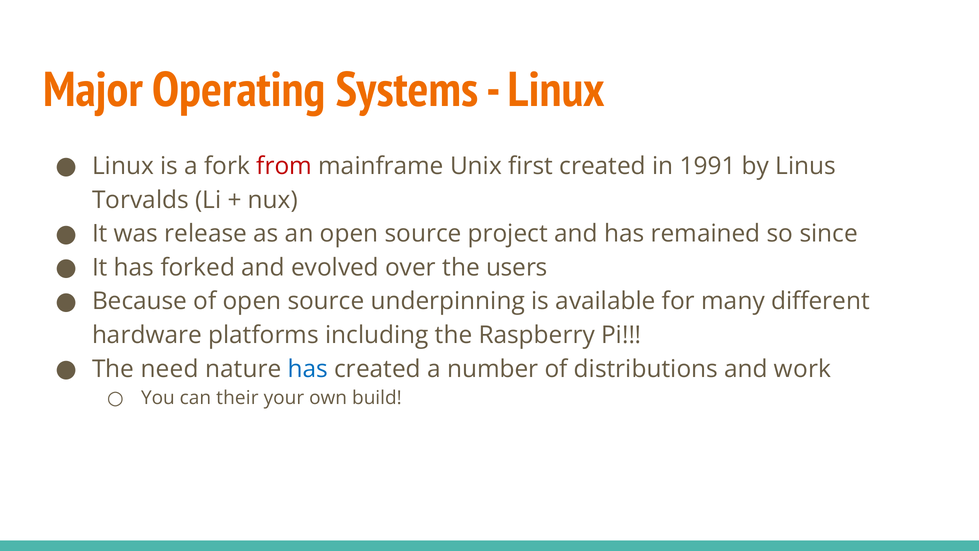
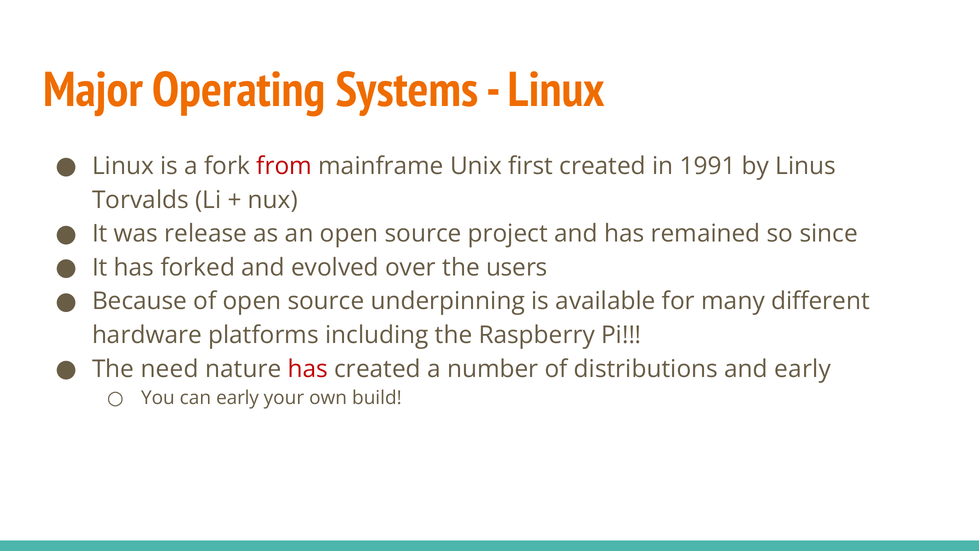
has at (308, 369) colour: blue -> red
and work: work -> early
can their: their -> early
